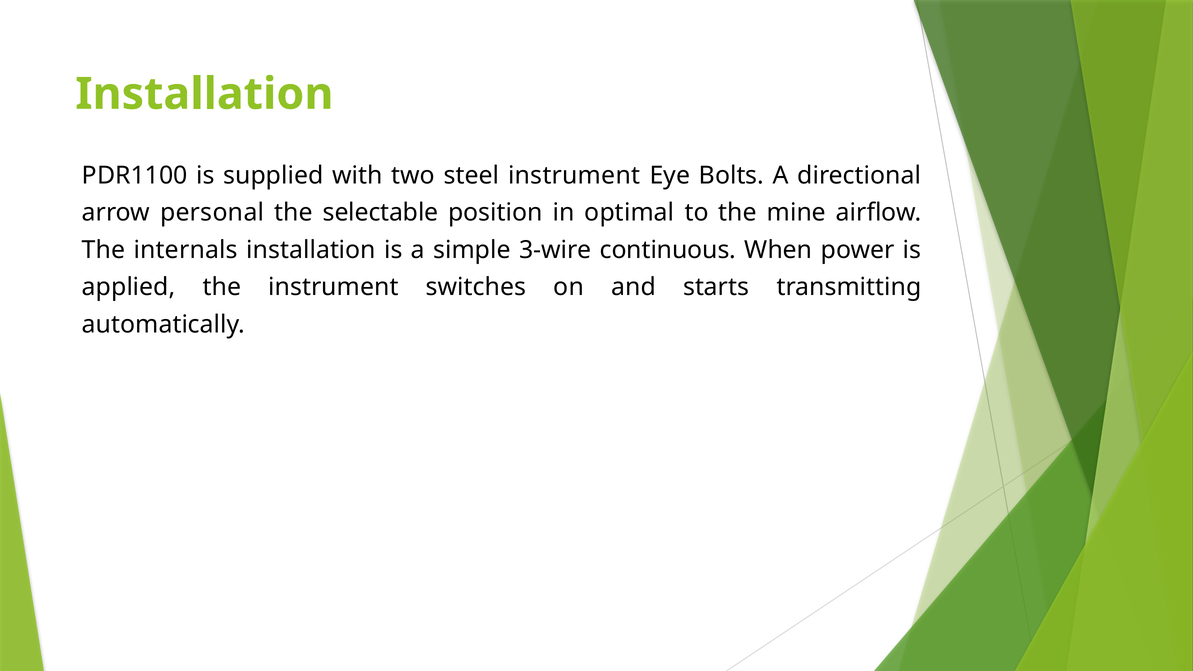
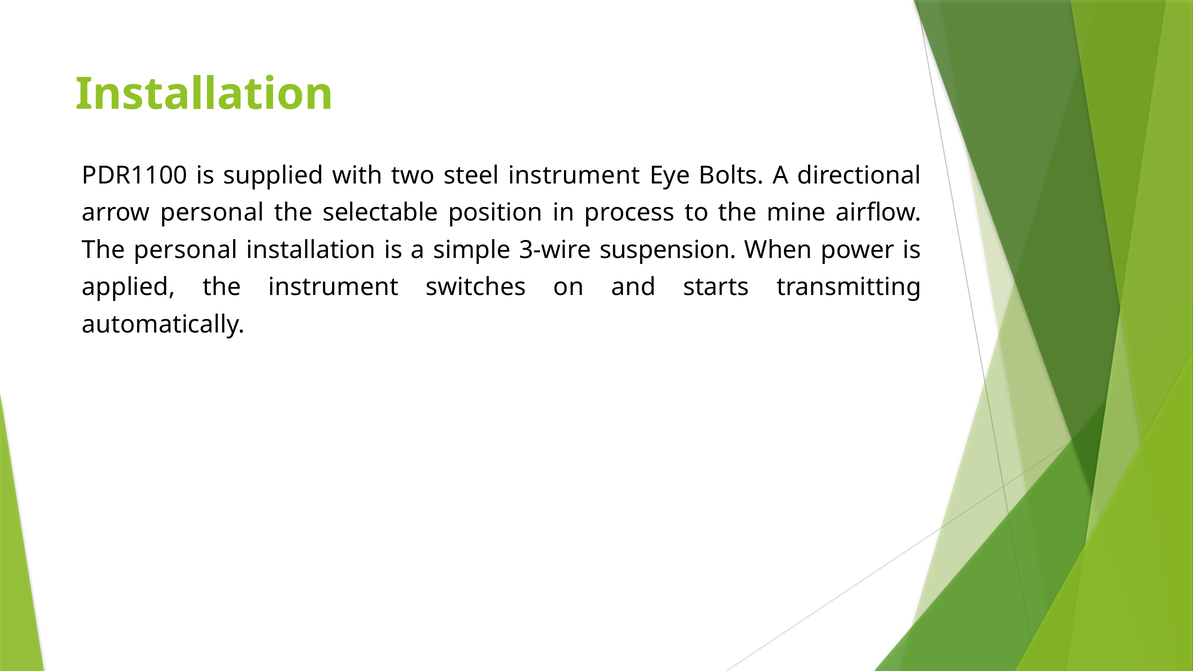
optimal: optimal -> process
The internals: internals -> personal
continuous: continuous -> suspension
